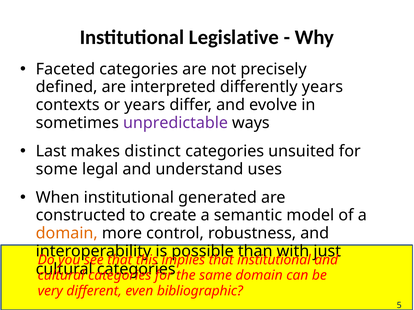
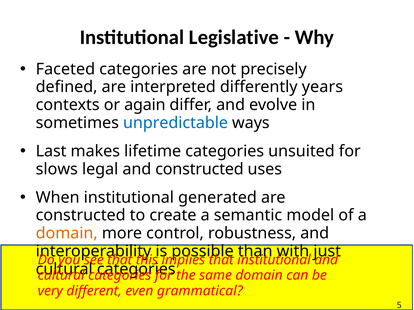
or years: years -> again
unpredictable colour: purple -> blue
distinct: distinct -> lifetime
some: some -> slows
and understand: understand -> constructed
bibliographic: bibliographic -> grammatical
